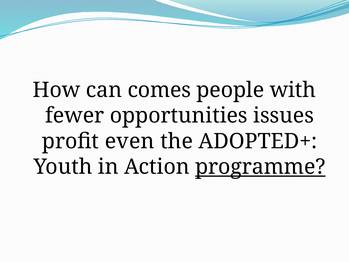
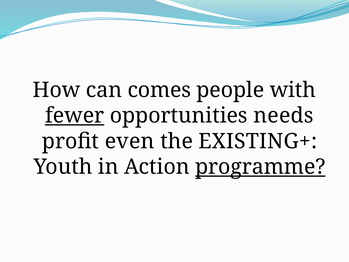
fewer underline: none -> present
issues: issues -> needs
ADOPTED+: ADOPTED+ -> EXISTING+
